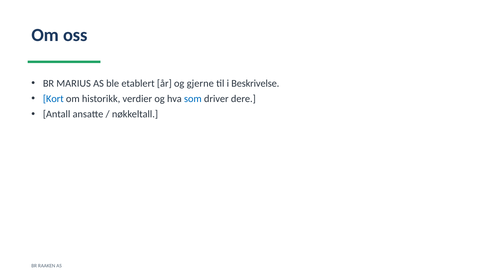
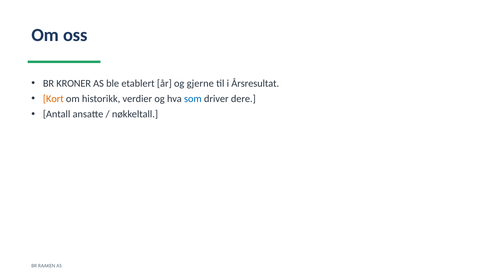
MARIUS: MARIUS -> KRONER
Beskrivelse: Beskrivelse -> Årsresultat
Kort colour: blue -> orange
